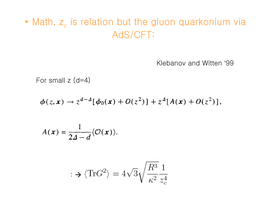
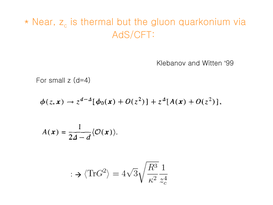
Math: Math -> Near
relation: relation -> thermal
